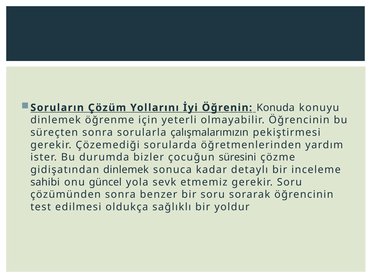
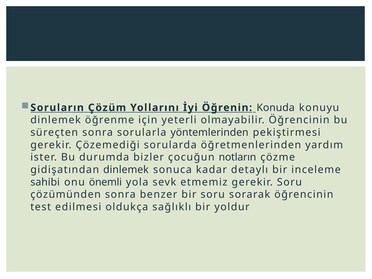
çalışmalarımızın: çalışmalarımızın -> yöntemlerinden
süresini: süresini -> notların
güncel: güncel -> önemli
